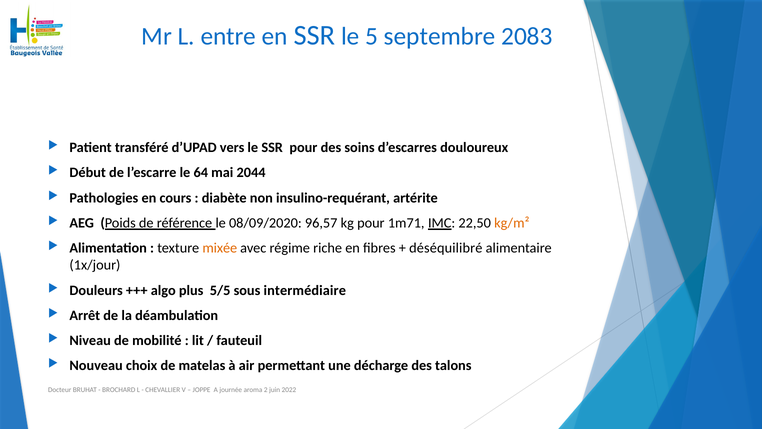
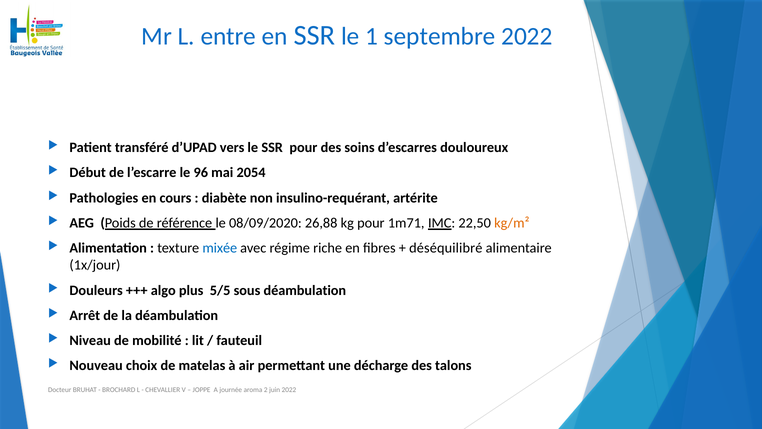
5: 5 -> 1
septembre 2083: 2083 -> 2022
64: 64 -> 96
2044: 2044 -> 2054
96,57: 96,57 -> 26,88
mixée colour: orange -> blue
sous intermédiaire: intermédiaire -> déambulation
